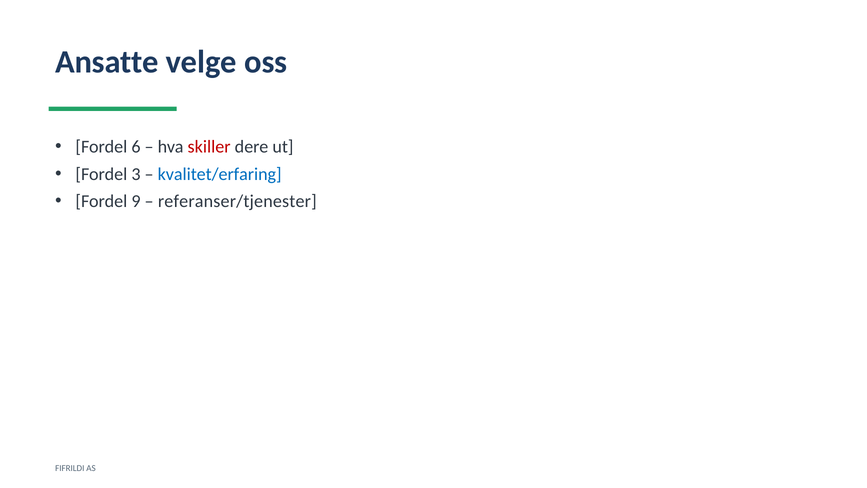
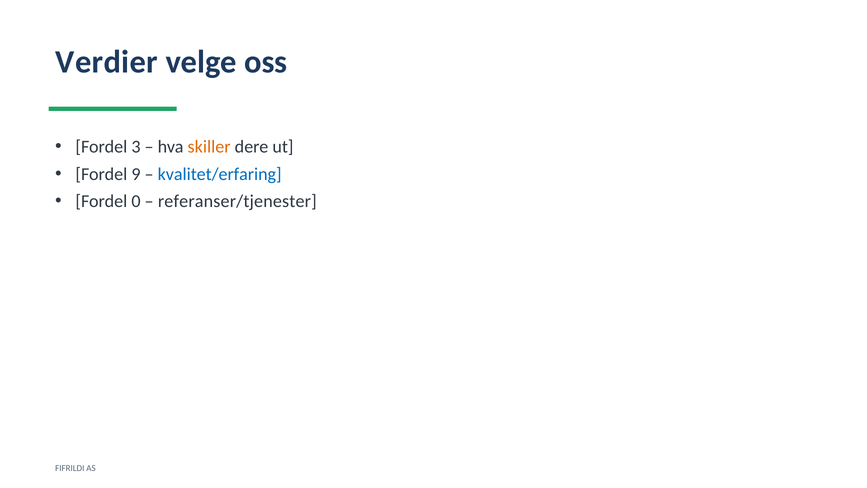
Ansatte: Ansatte -> Verdier
6: 6 -> 3
skiller colour: red -> orange
3: 3 -> 9
9: 9 -> 0
